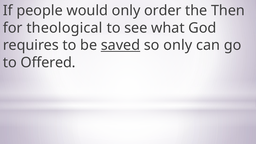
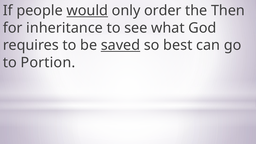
would underline: none -> present
theological: theological -> inheritance
so only: only -> best
Offered: Offered -> Portion
